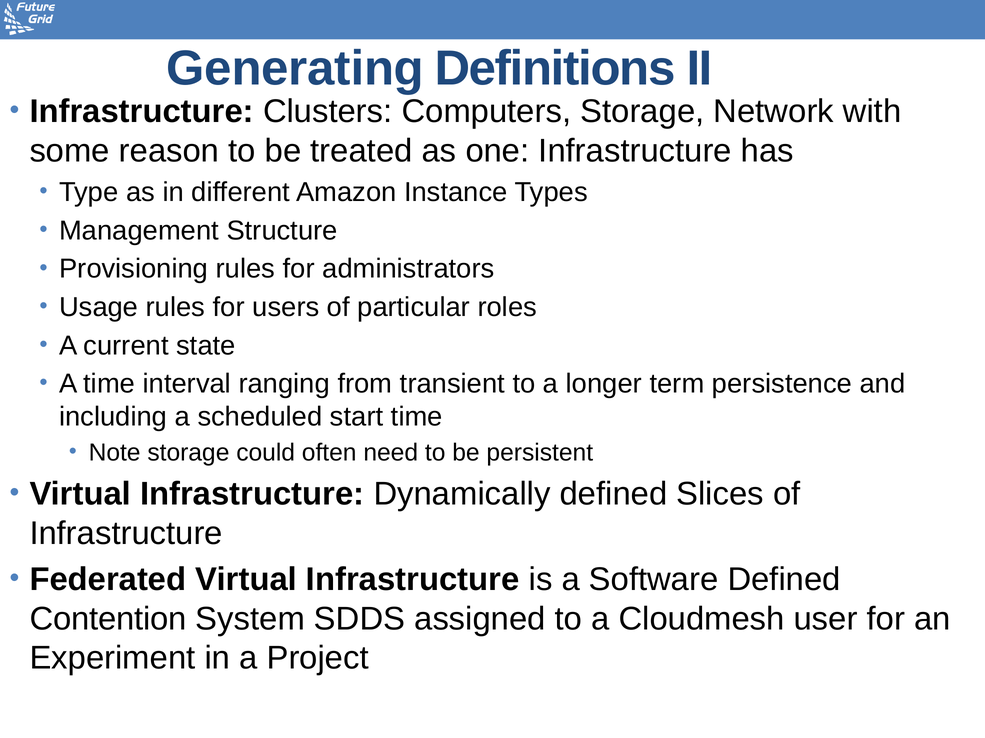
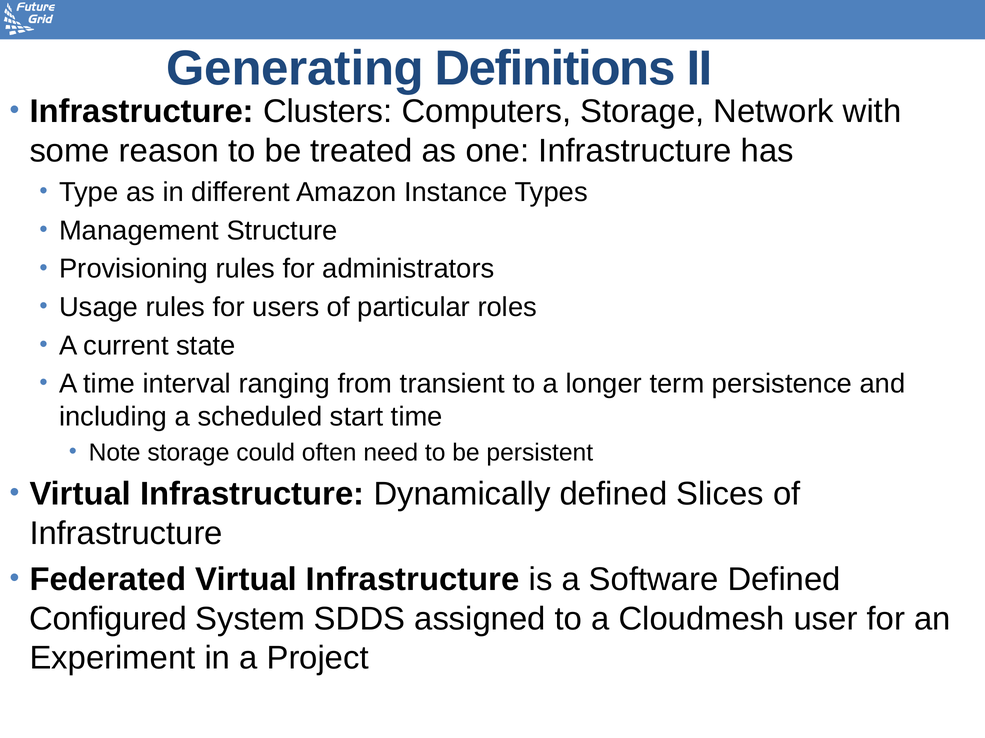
Contention: Contention -> Configured
